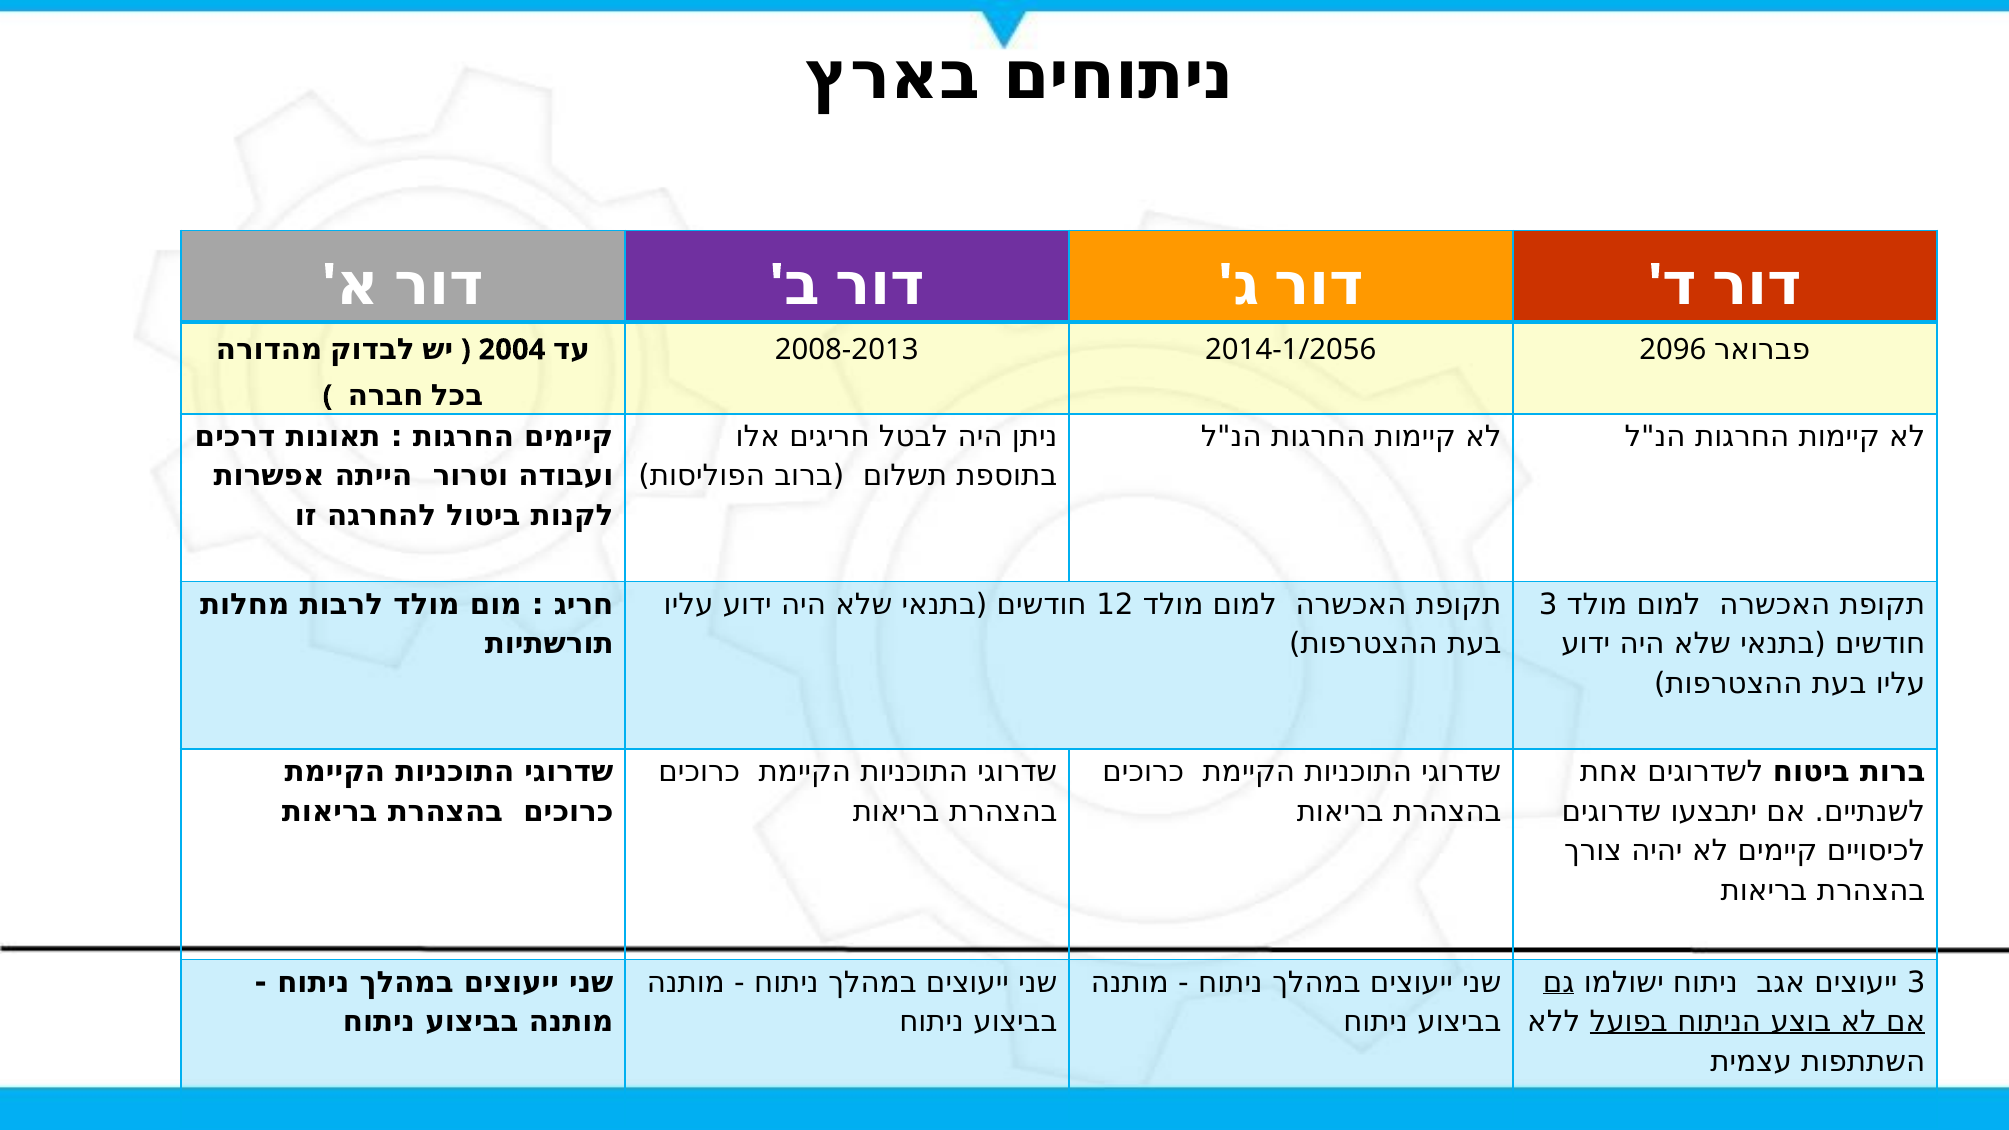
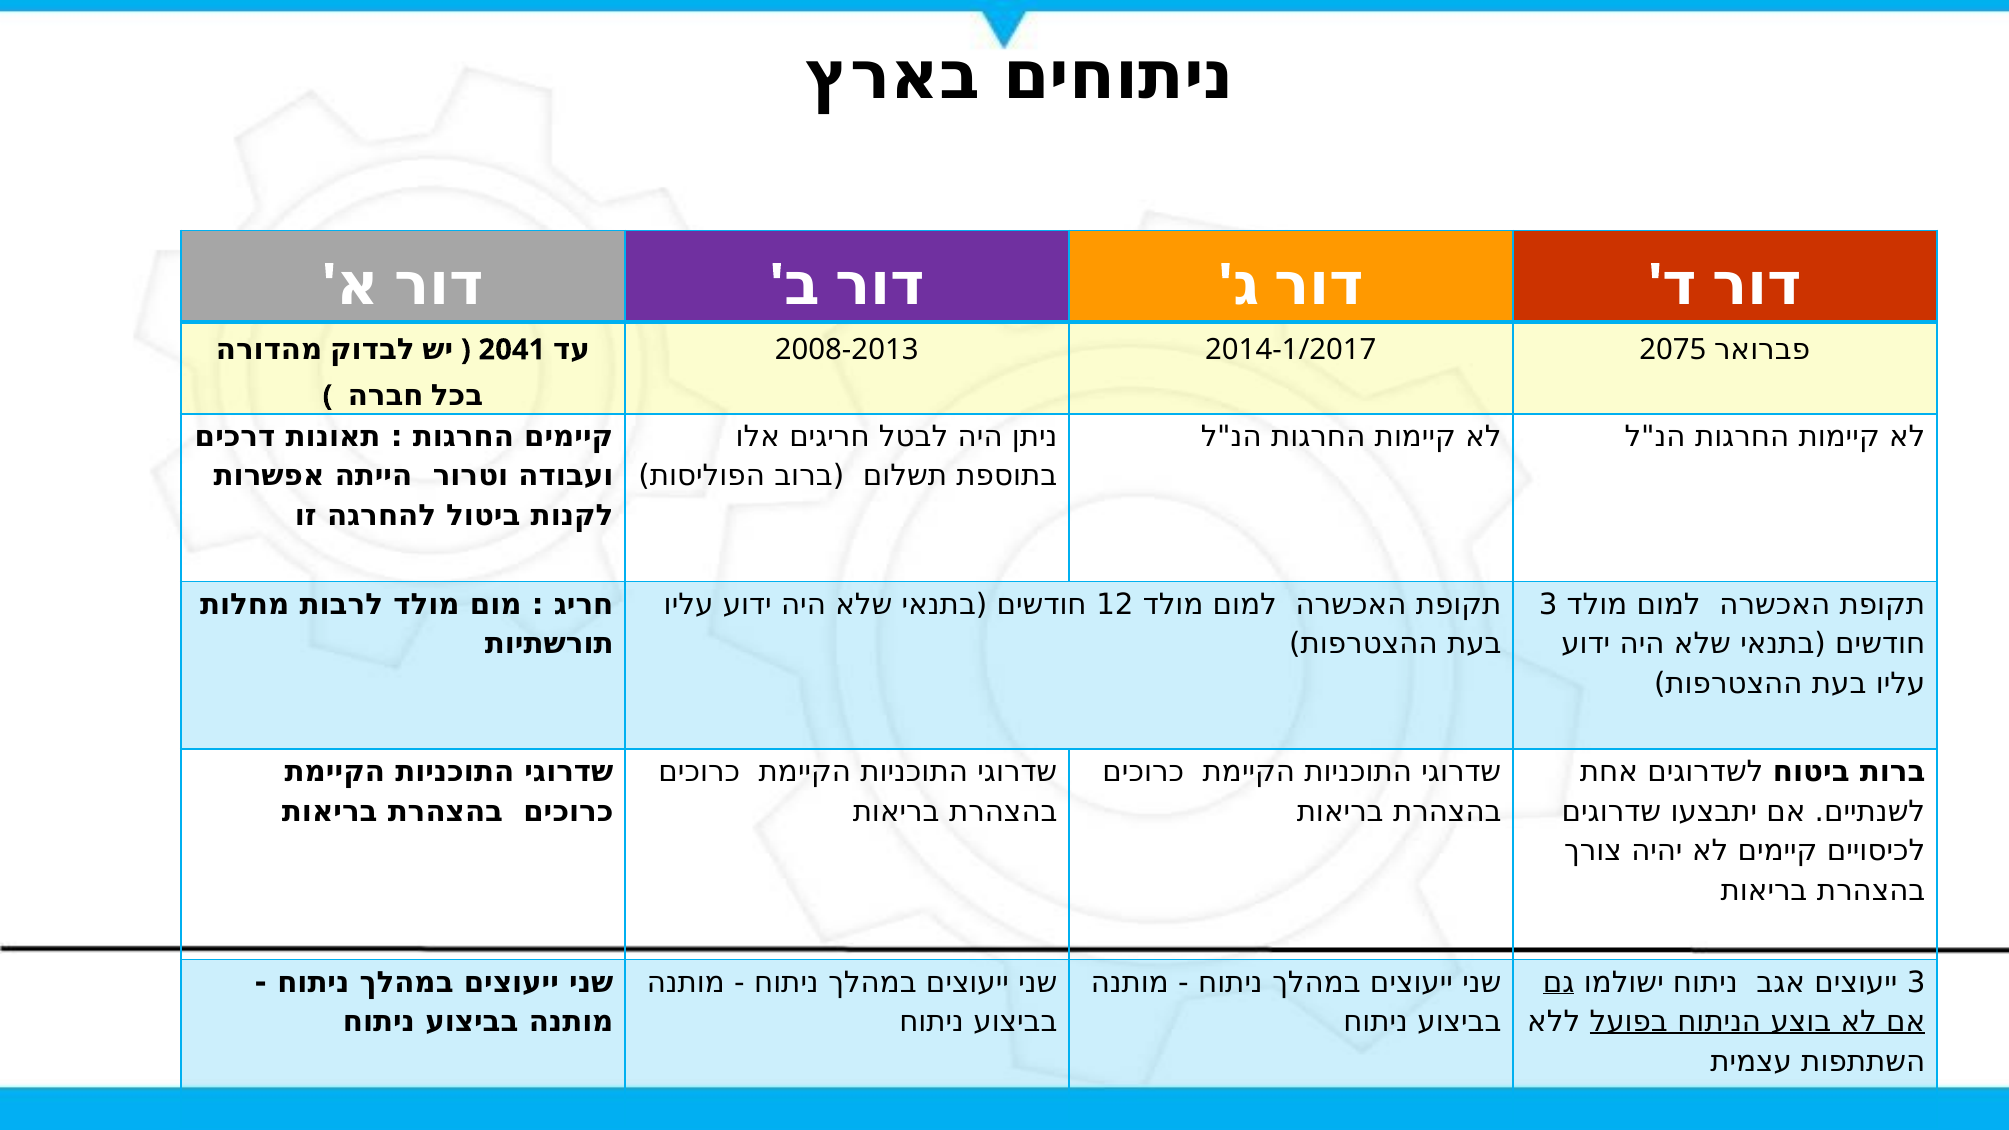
2014-1/2056: 2014-1/2056 -> 2014-1/2017
2096: 2096 -> 2075
2004: 2004 -> 2041
